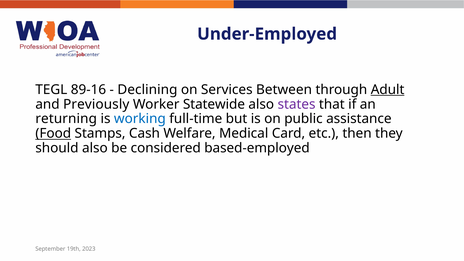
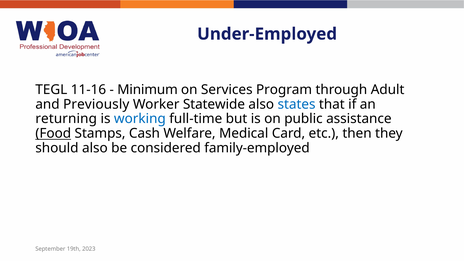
89-16: 89-16 -> 11-16
Declining: Declining -> Minimum
Between: Between -> Program
Adult underline: present -> none
states colour: purple -> blue
based-employed: based-employed -> family-employed
